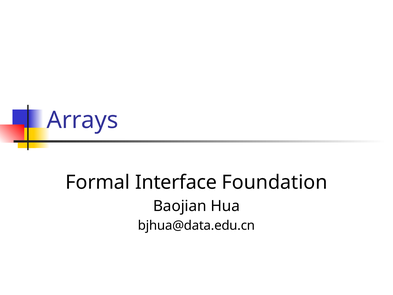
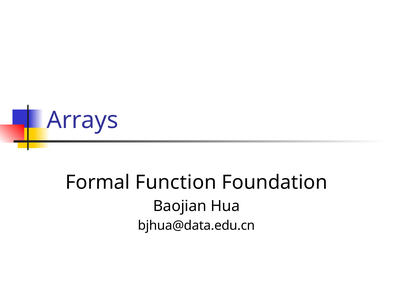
Interface: Interface -> Function
